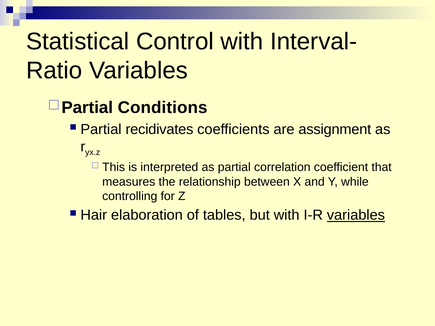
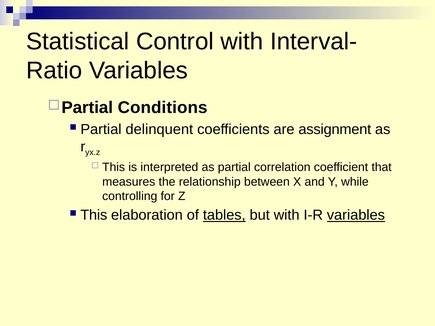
recidivates: recidivates -> delinquent
Hair at (94, 215): Hair -> This
tables underline: none -> present
